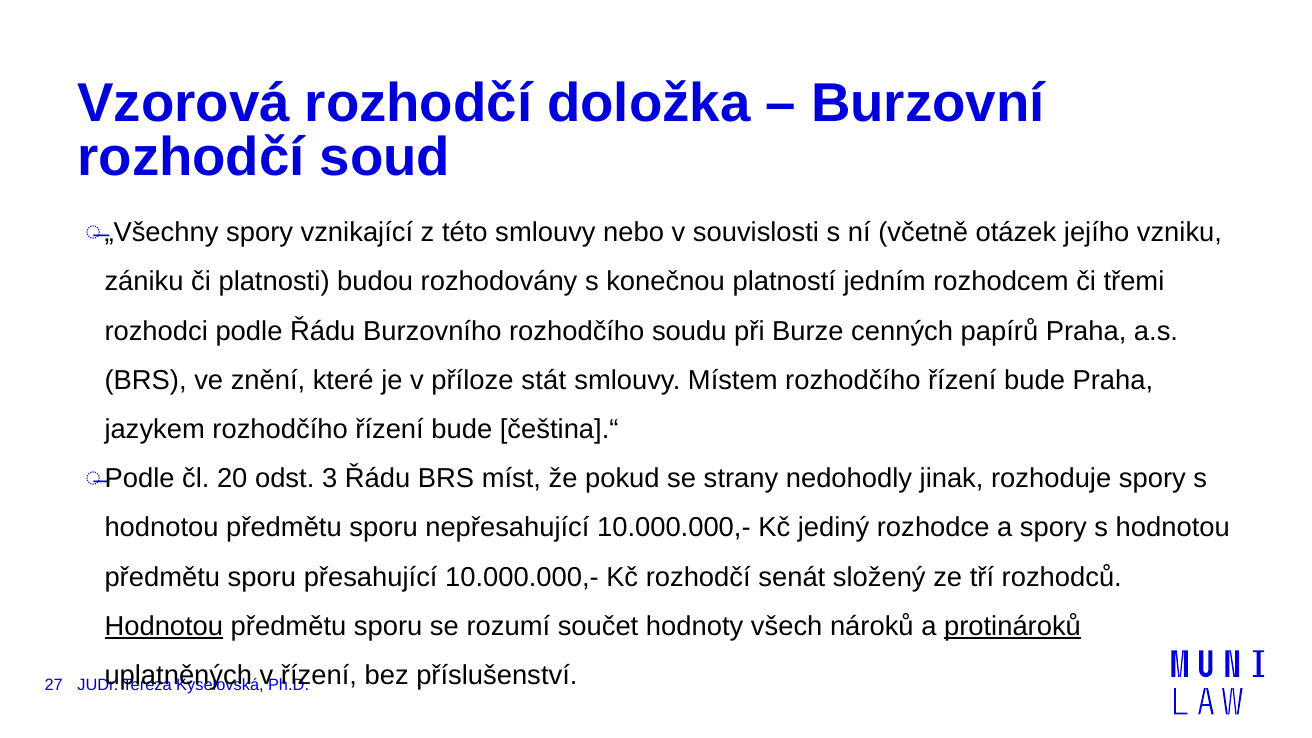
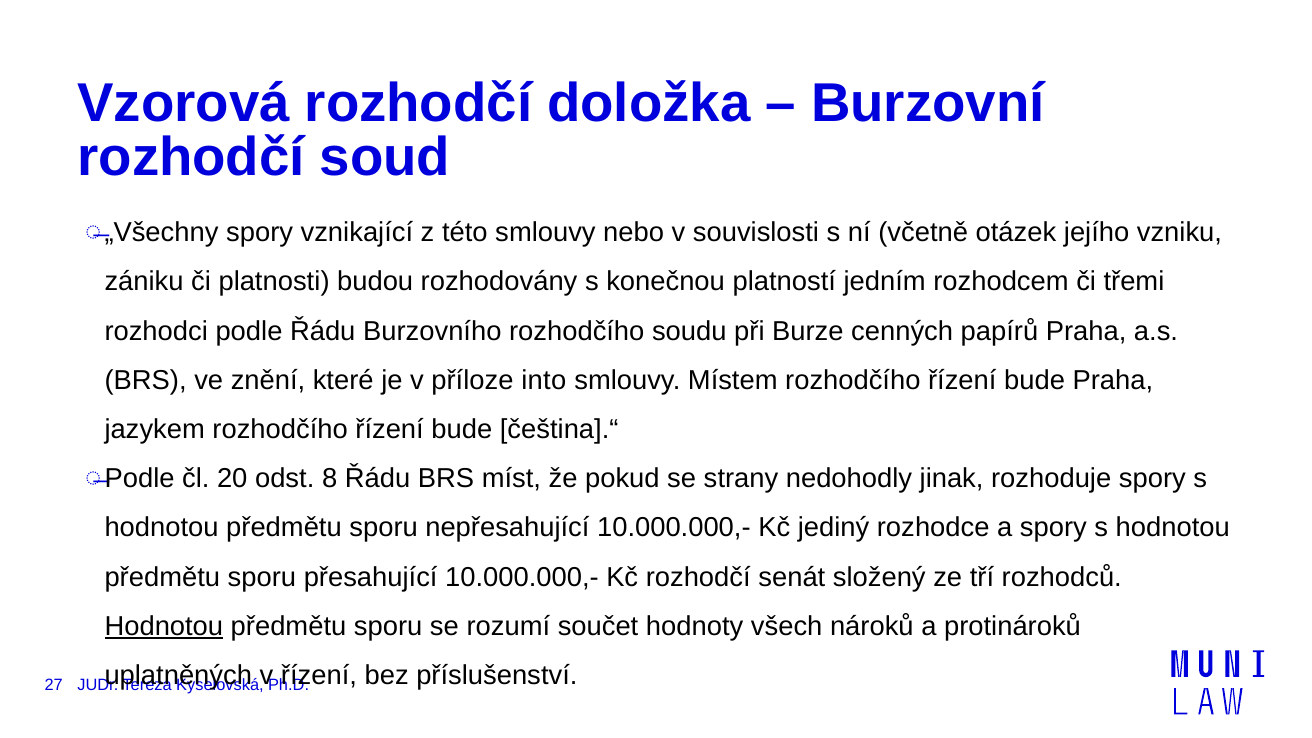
stát: stát -> into
3: 3 -> 8
protinároků underline: present -> none
